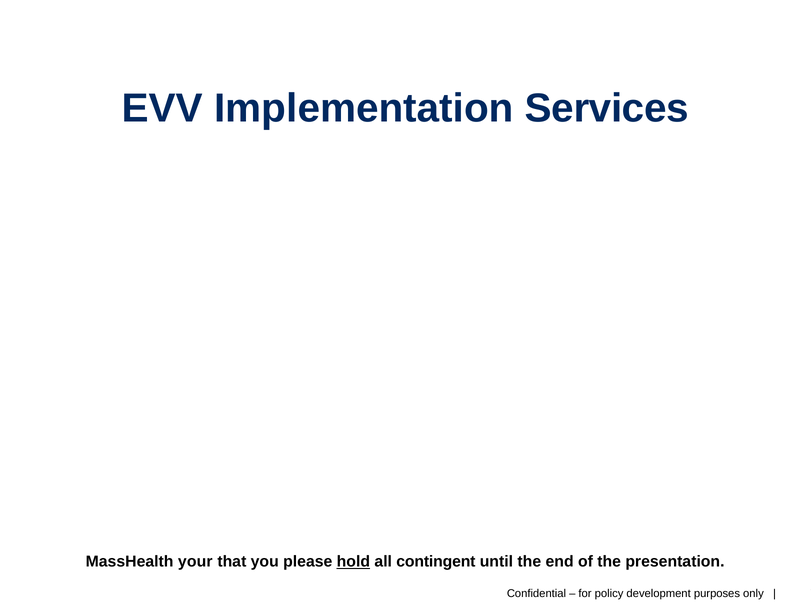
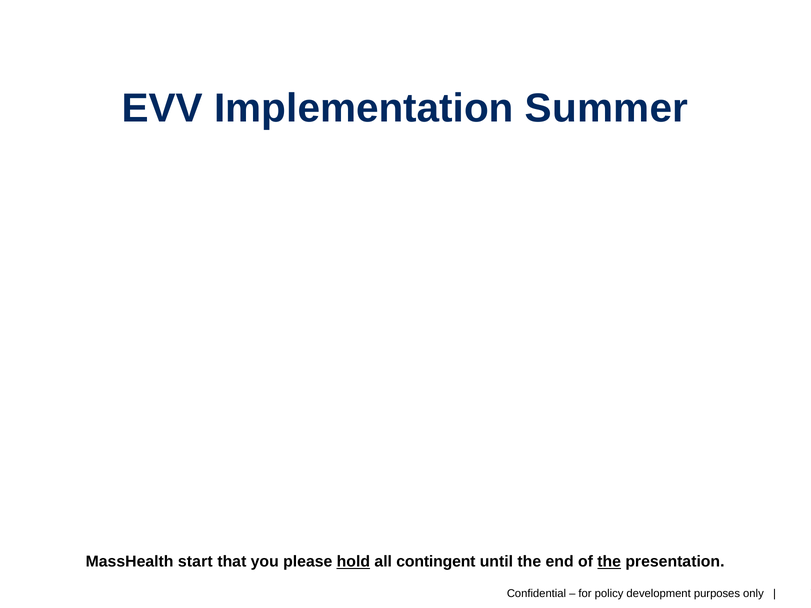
Services: Services -> Summer
your: your -> start
the at (609, 562) underline: none -> present
